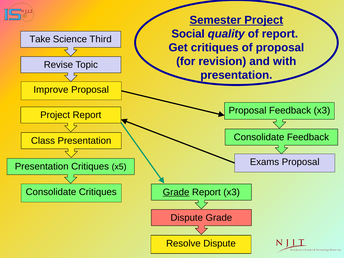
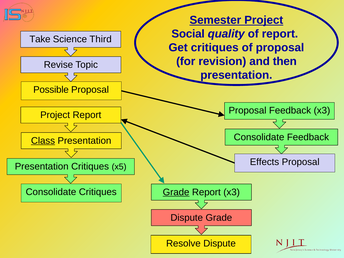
with: with -> then
Improve: Improve -> Possible
Class underline: none -> present
Exams: Exams -> Effects
